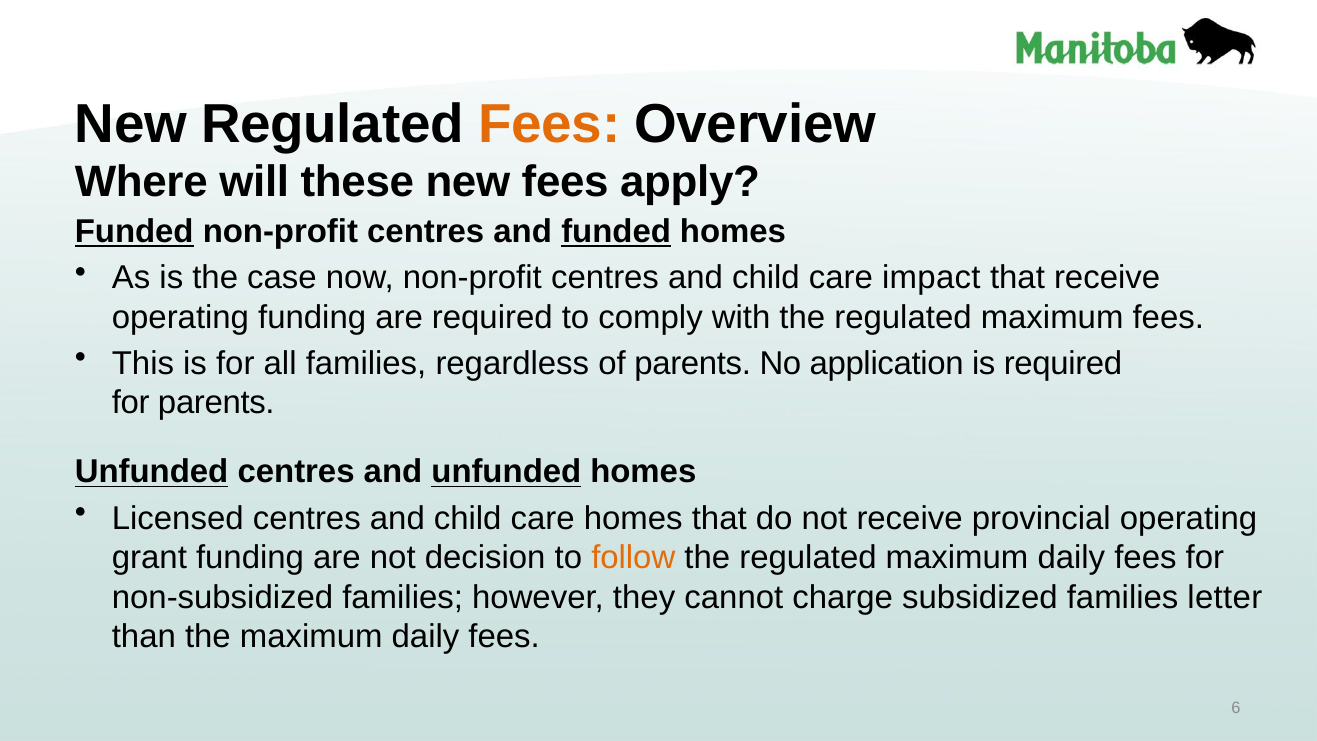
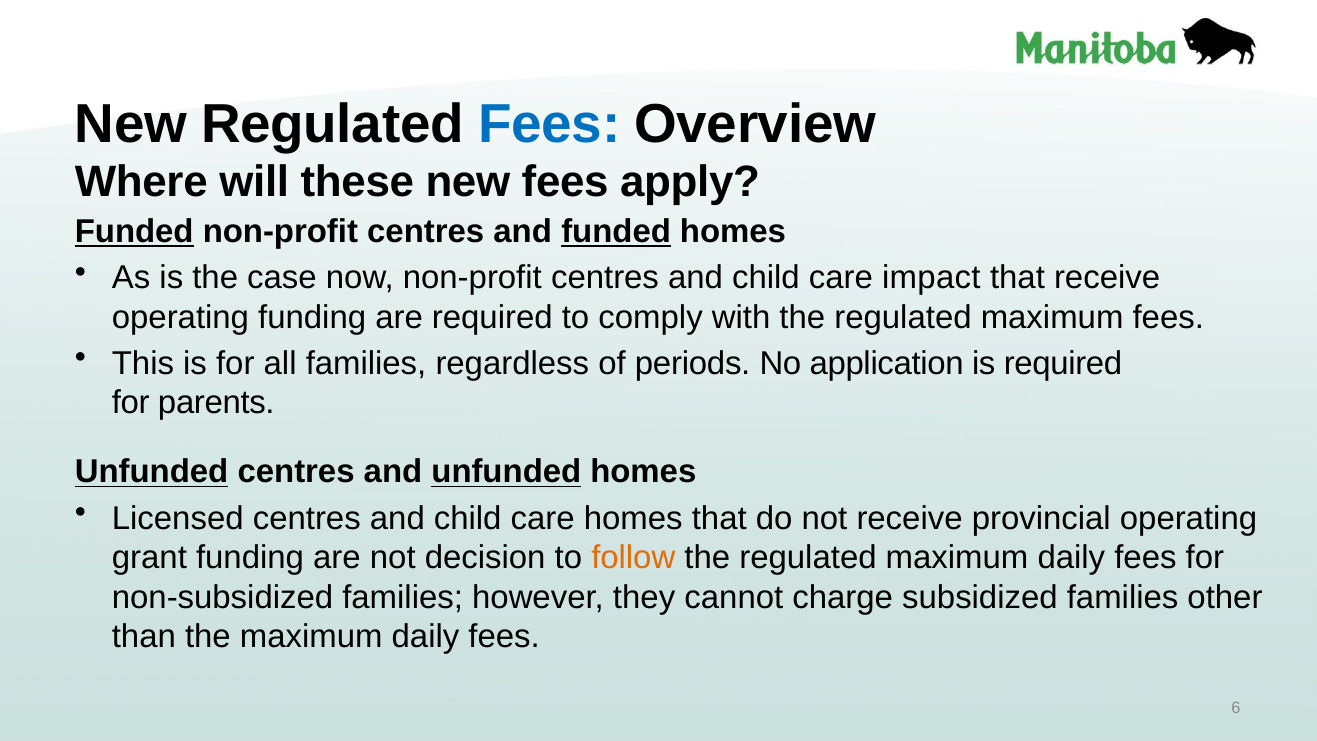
Fees at (549, 124) colour: orange -> blue
of parents: parents -> periods
letter: letter -> other
